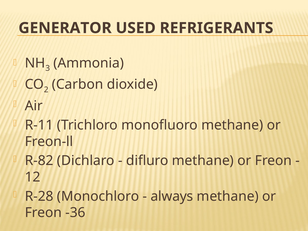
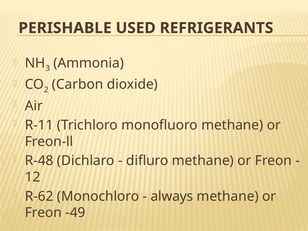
GENERATOR: GENERATOR -> PERISHABLE
R-82: R-82 -> R-48
R-28: R-28 -> R-62
-36: -36 -> -49
